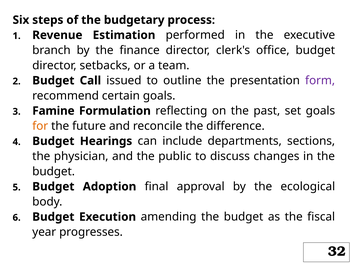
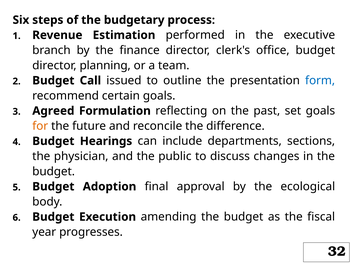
setbacks: setbacks -> planning
form colour: purple -> blue
Famine: Famine -> Agreed
